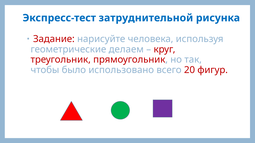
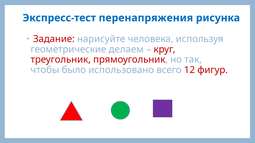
затруднительной: затруднительной -> перенапряжения
20: 20 -> 12
